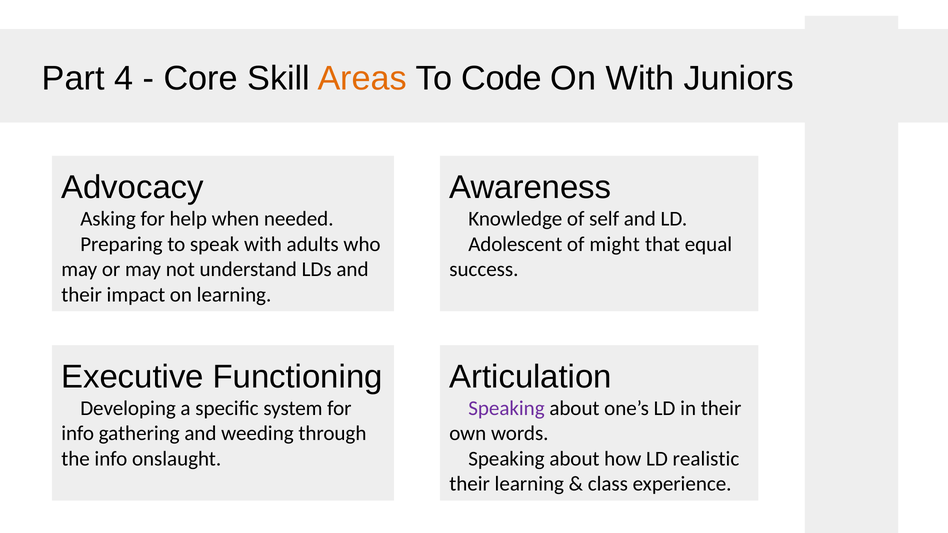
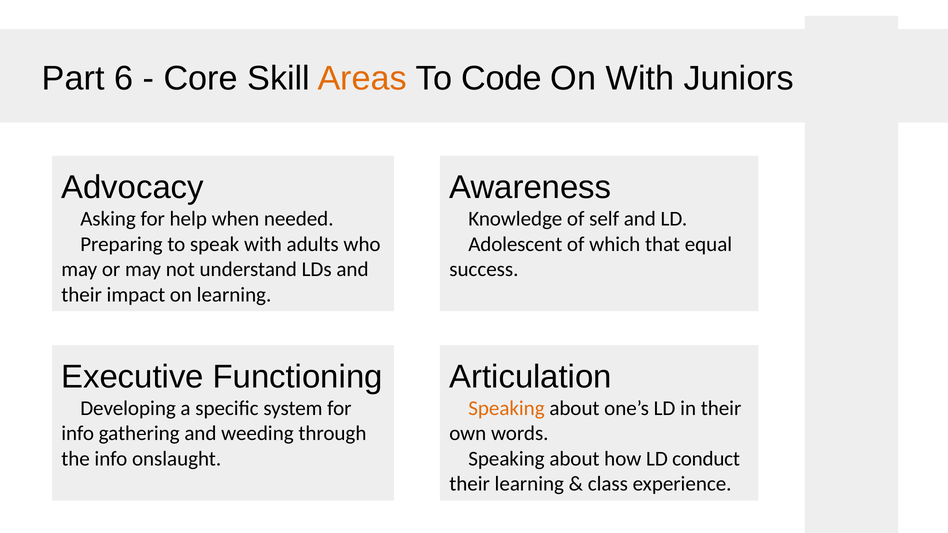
4: 4 -> 6
might: might -> which
Speaking at (506, 408) colour: purple -> orange
realistic: realistic -> conduct
